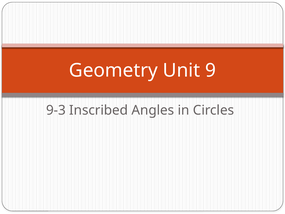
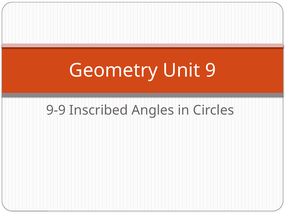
9-3: 9-3 -> 9-9
